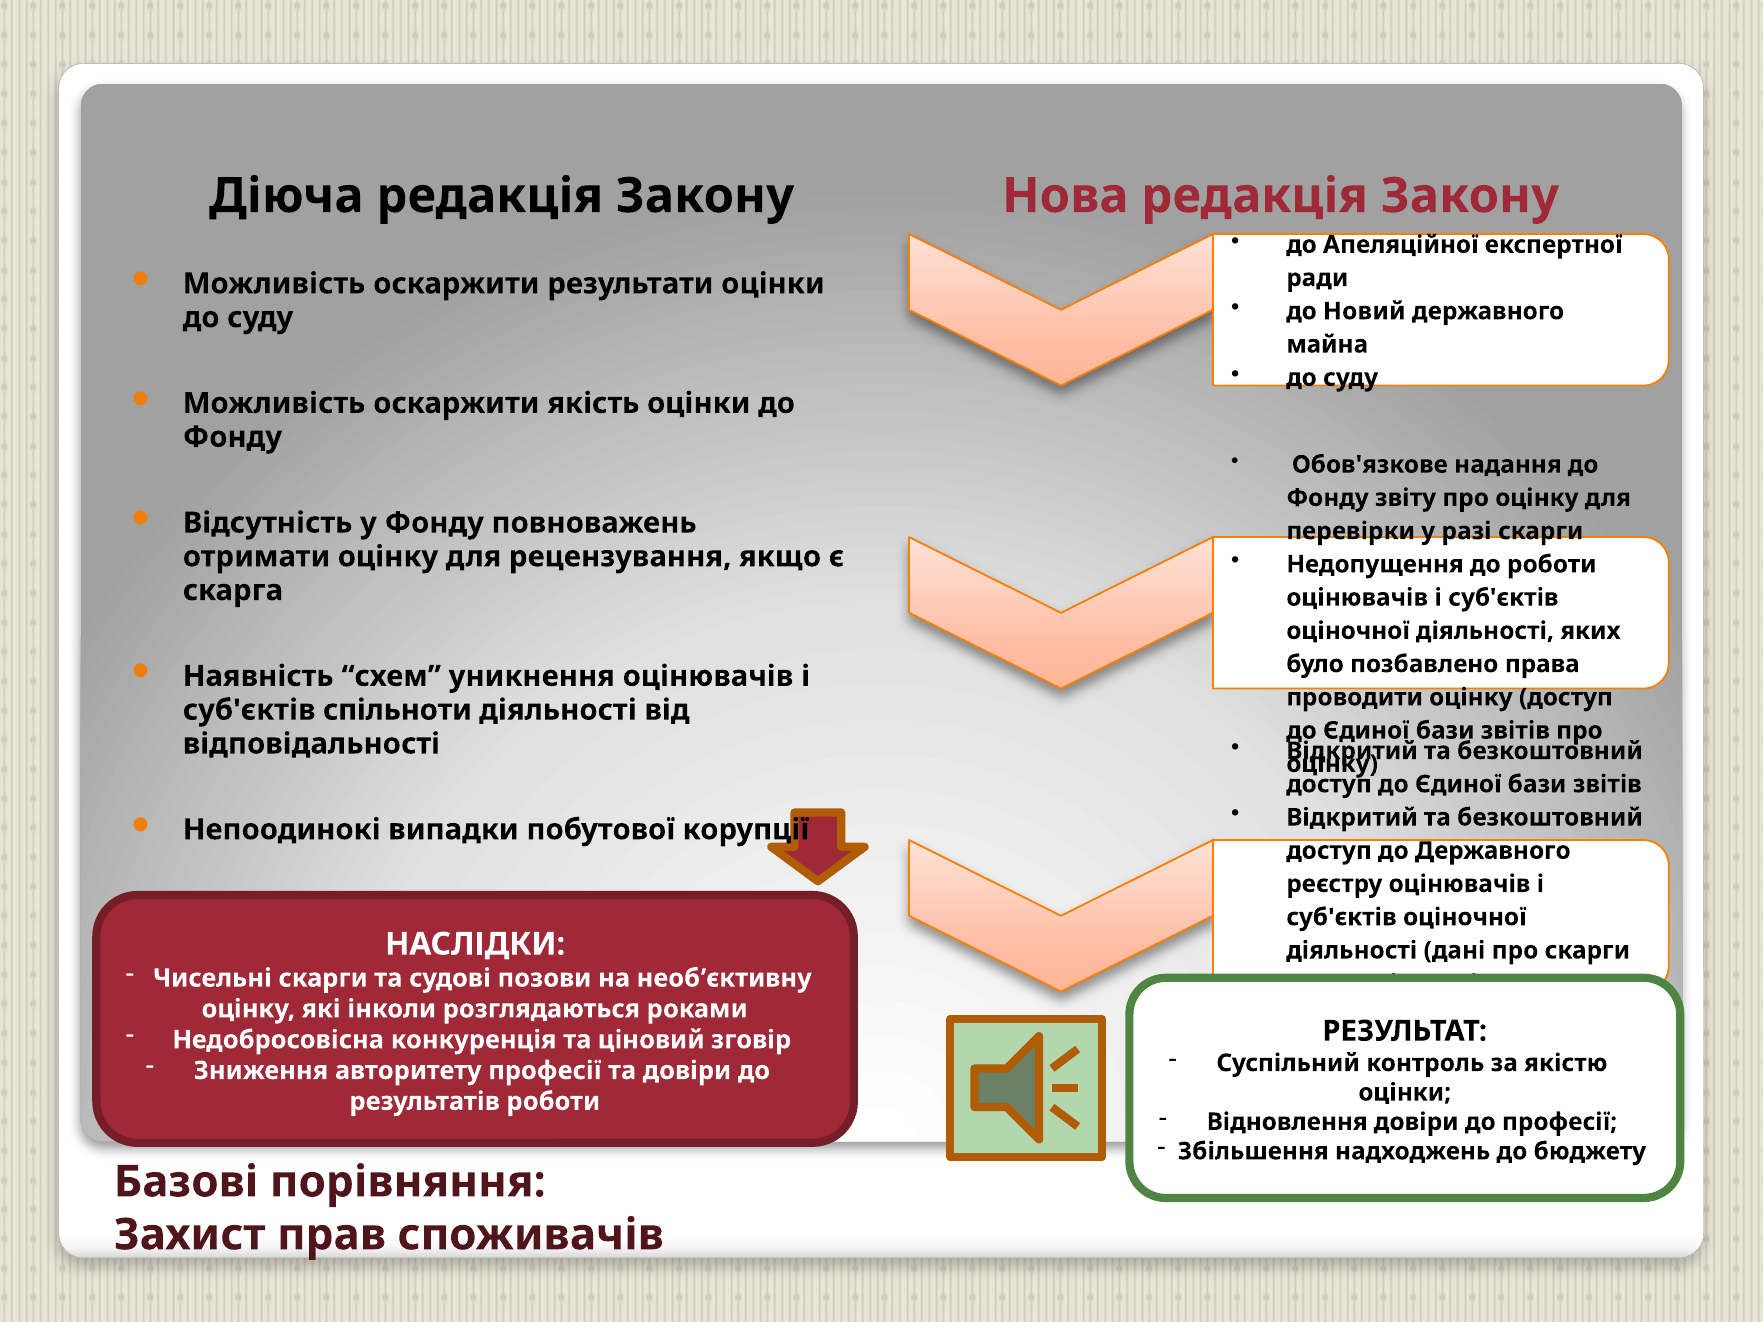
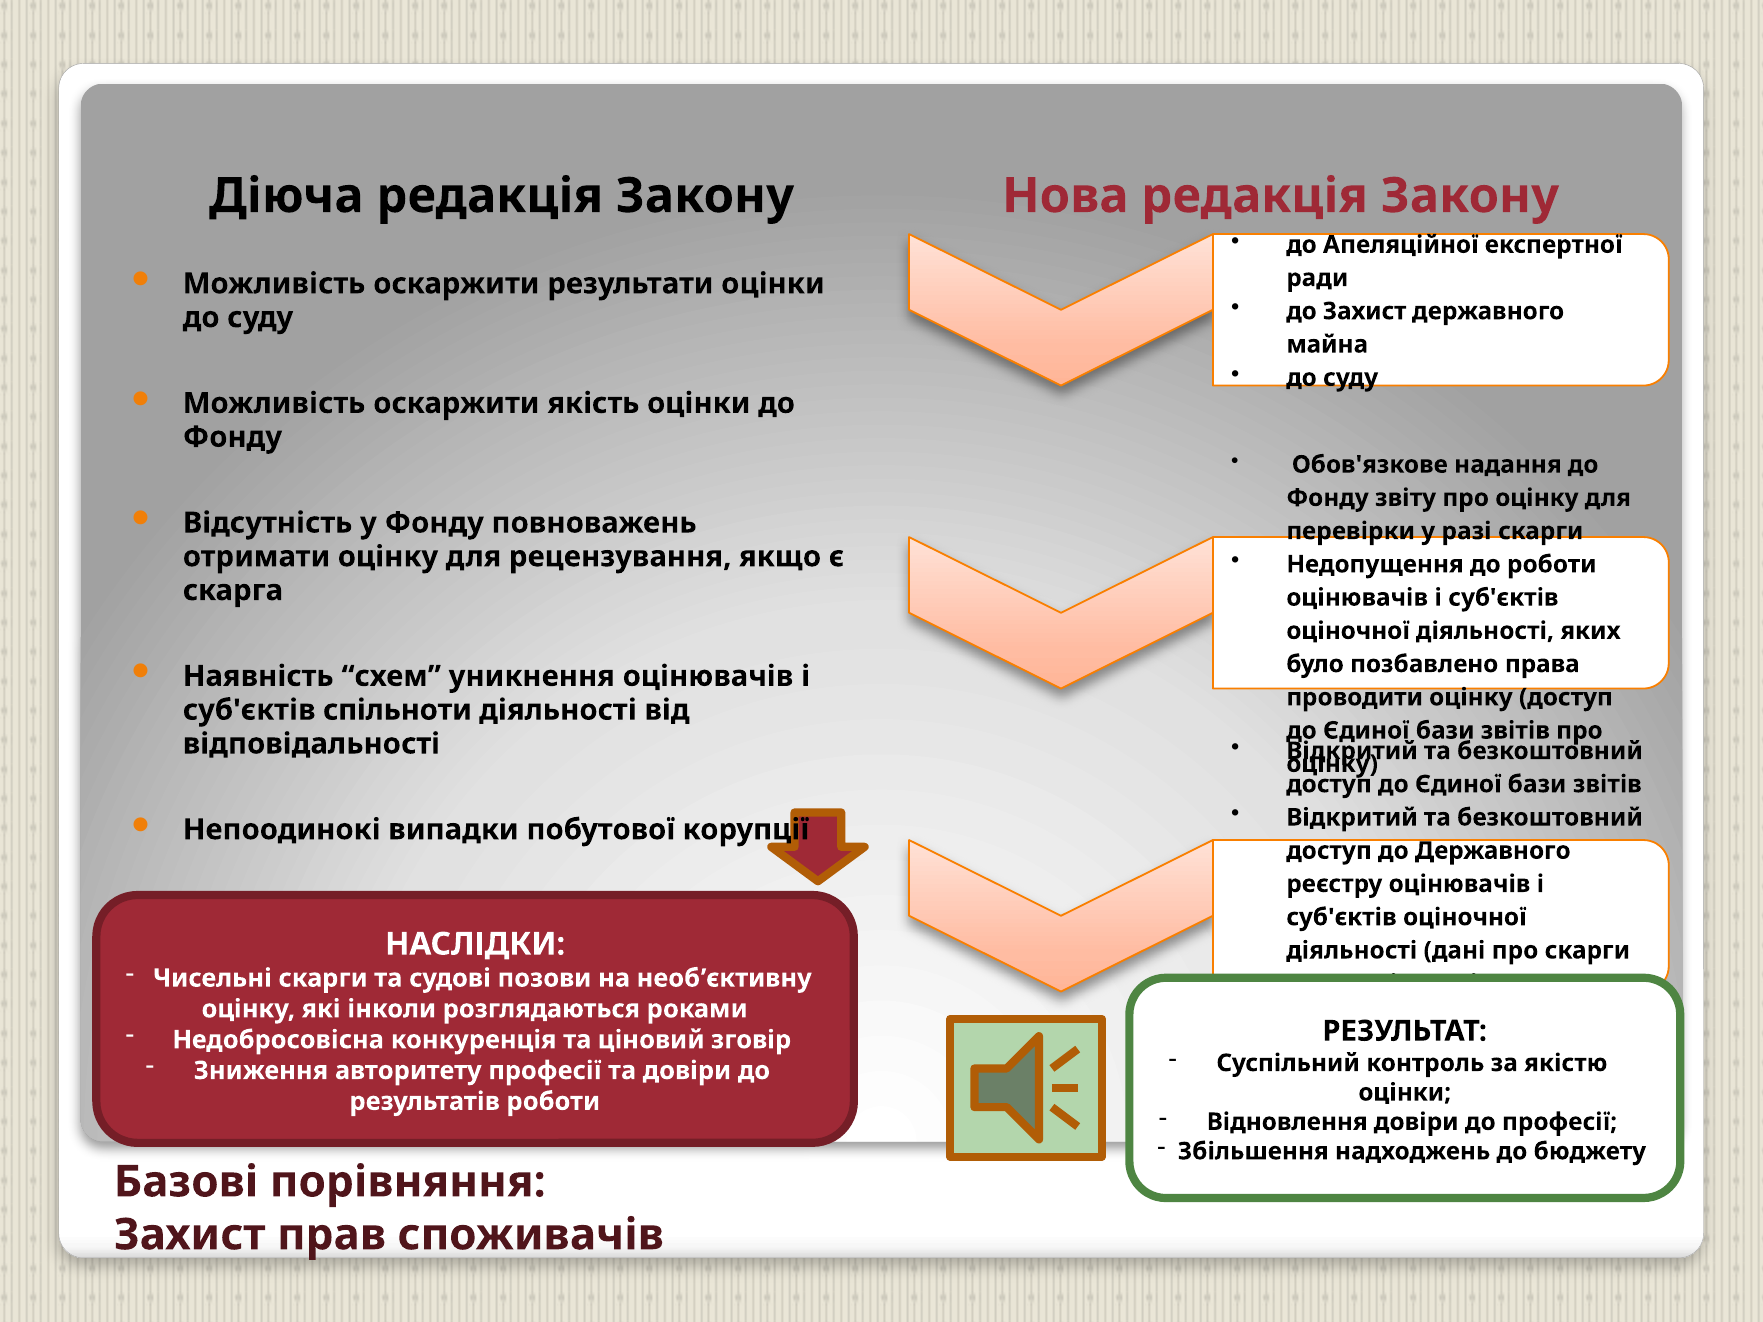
до Новий: Новий -> Захист
